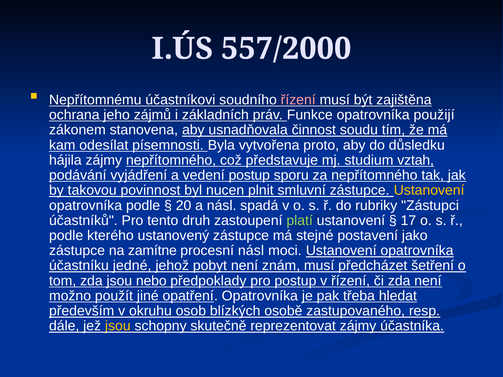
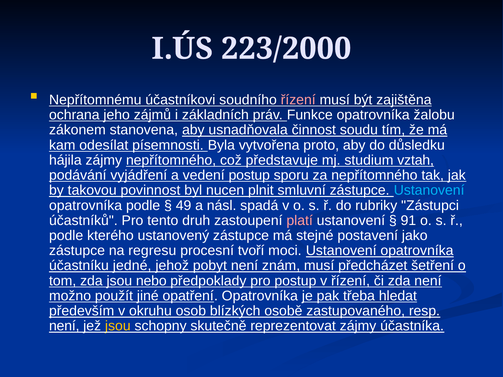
557/2000: 557/2000 -> 223/2000
použijí: použijí -> žalobu
Ustanovení at (429, 190) colour: yellow -> light blue
20: 20 -> 49
platí colour: light green -> pink
17: 17 -> 91
zamítne: zamítne -> regresu
procesní násl: násl -> tvoří
dále at (64, 326): dále -> není
